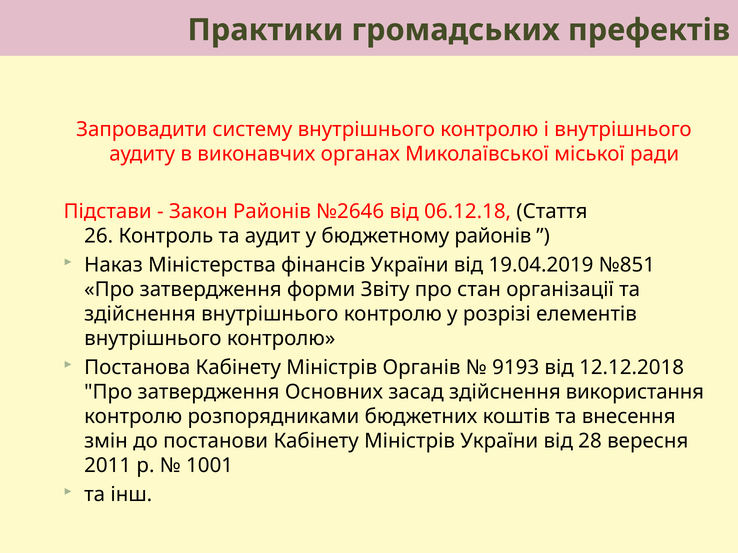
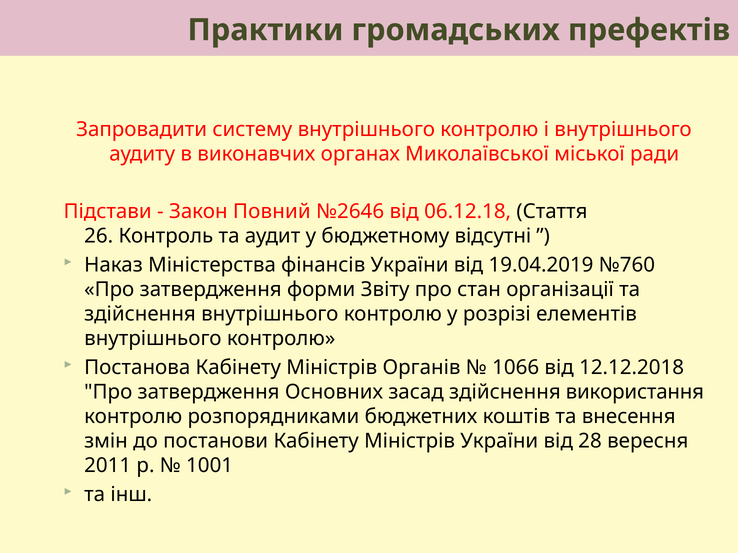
Закон Районів: Районів -> Повний
бюджетному районів: районів -> відсутні
№851: №851 -> №760
9193: 9193 -> 1066
